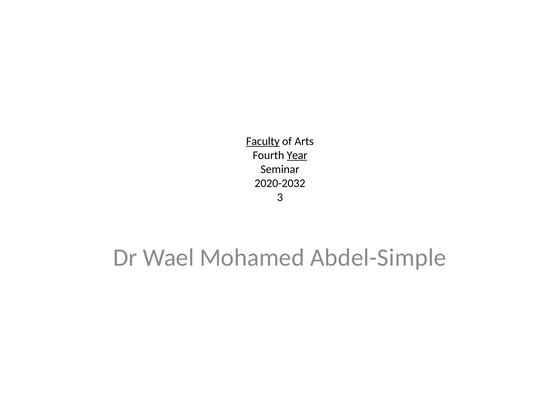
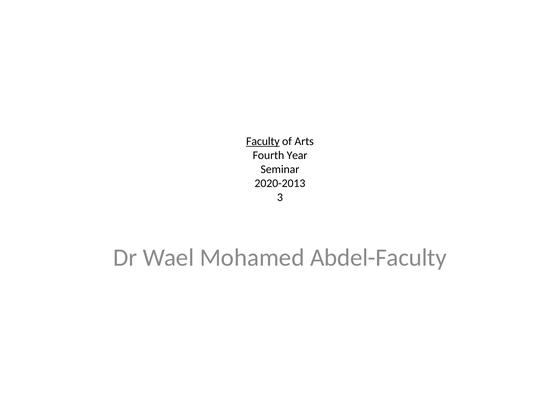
Year underline: present -> none
2020-2032: 2020-2032 -> 2020-2013
Abdel-Simple: Abdel-Simple -> Abdel-Faculty
